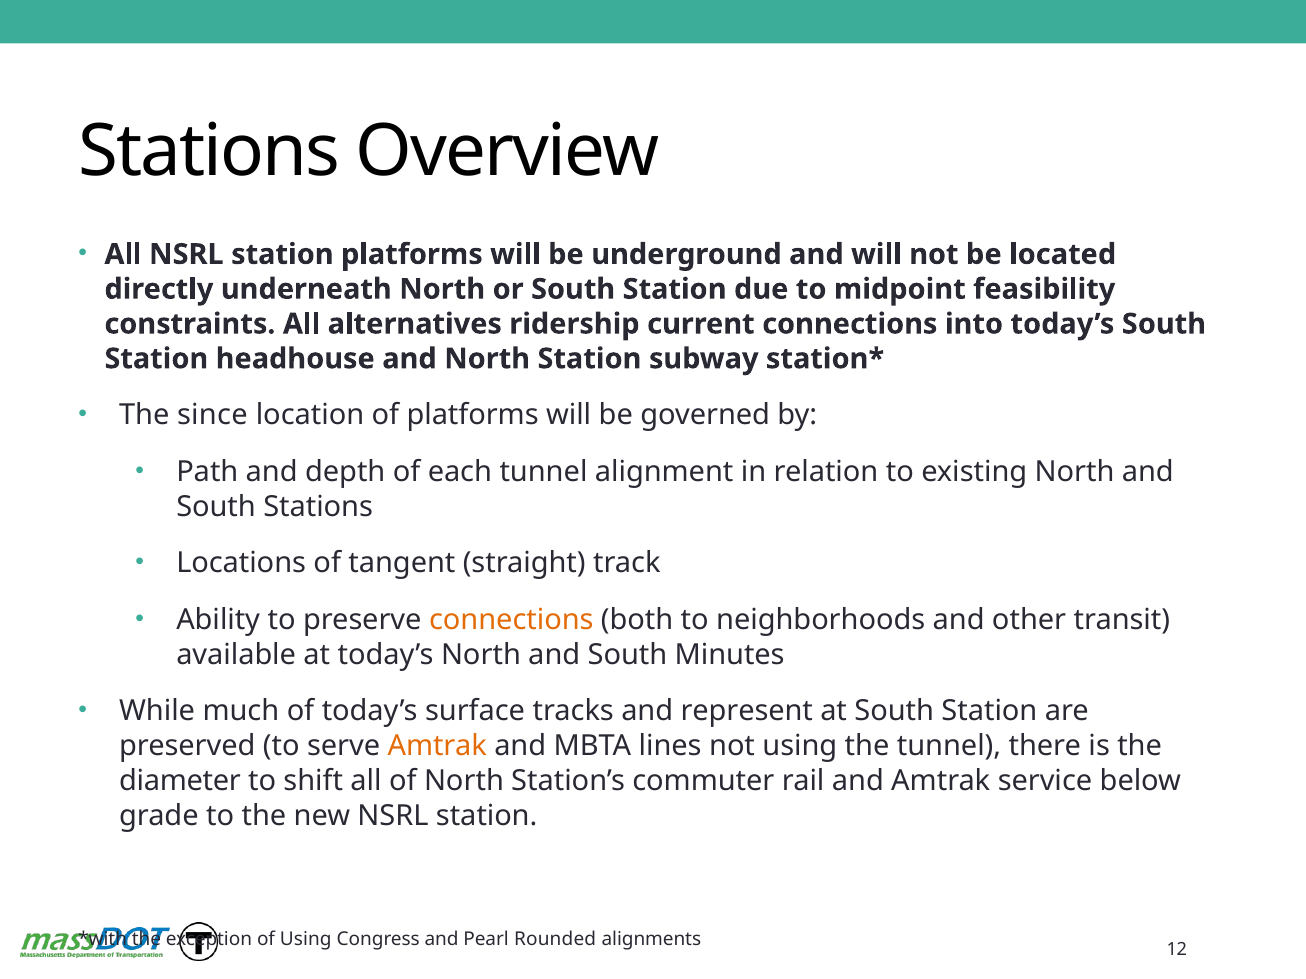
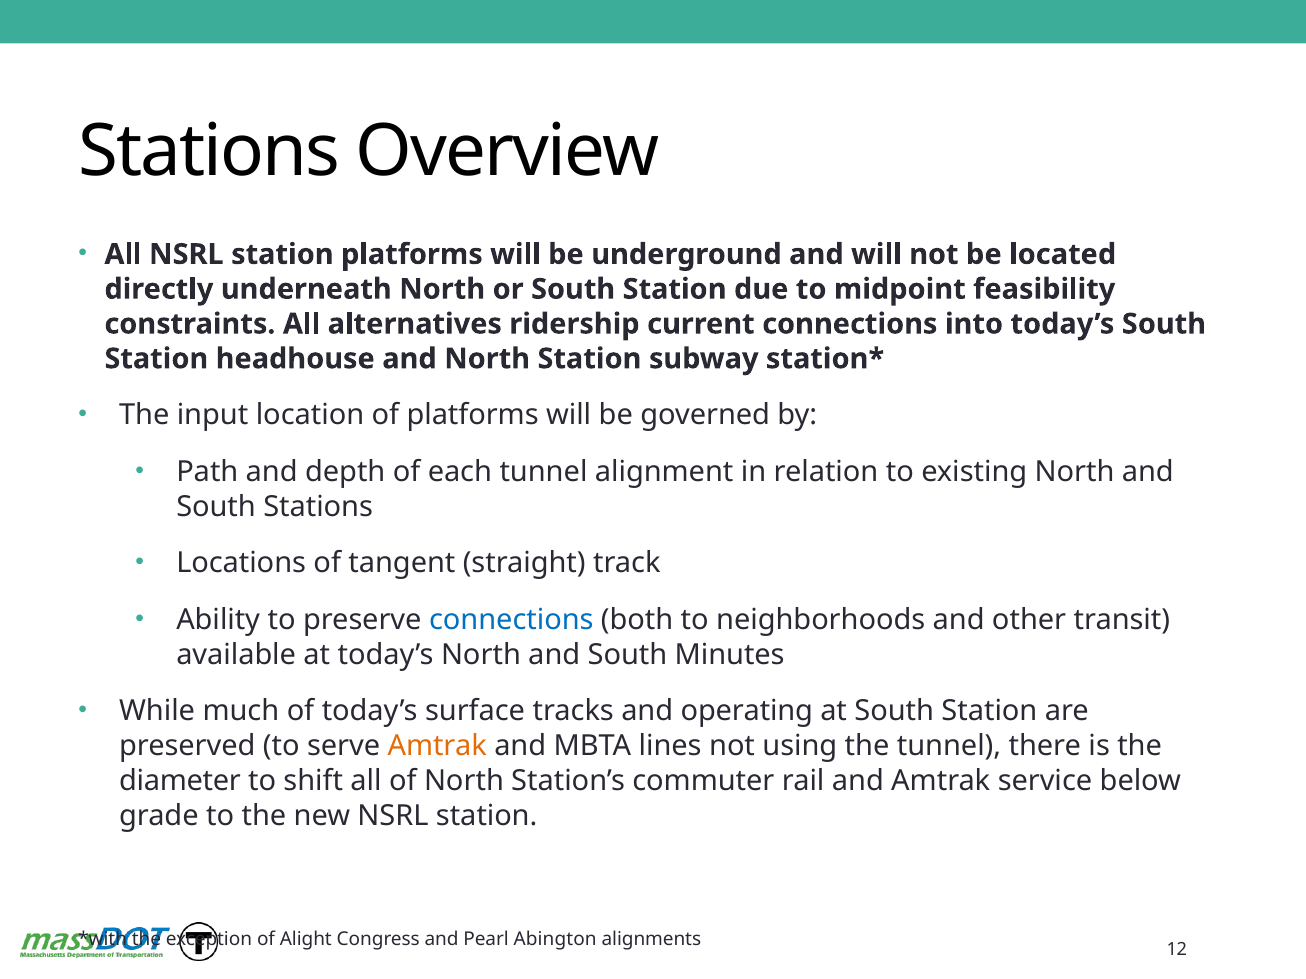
since: since -> input
connections at (511, 620) colour: orange -> blue
represent: represent -> operating
of Using: Using -> Alight
Rounded: Rounded -> Abington
